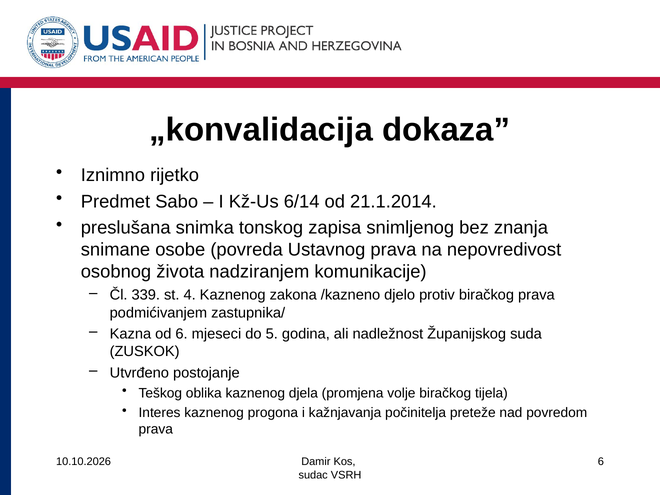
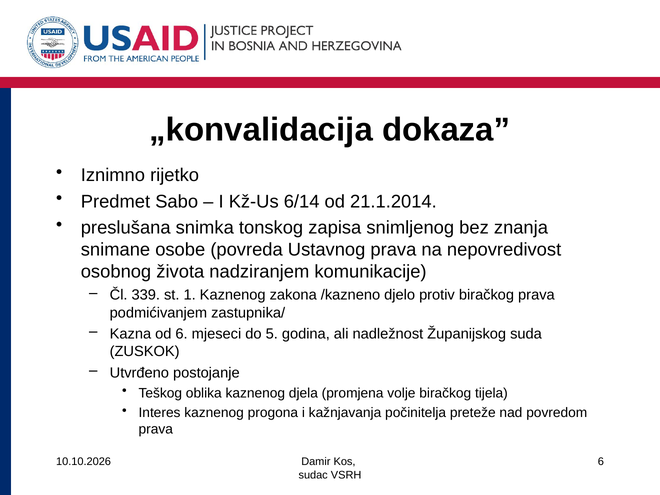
4: 4 -> 1
